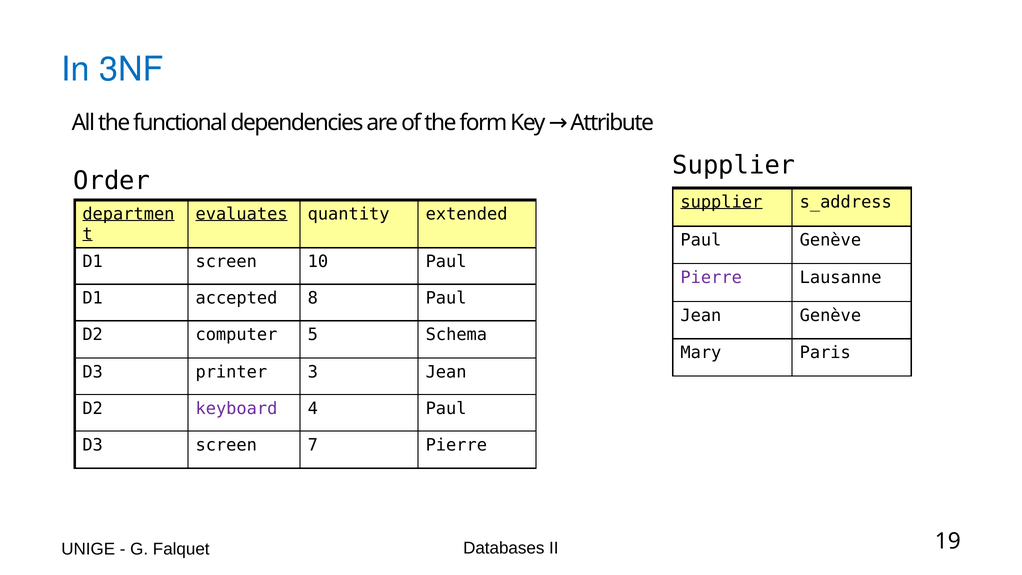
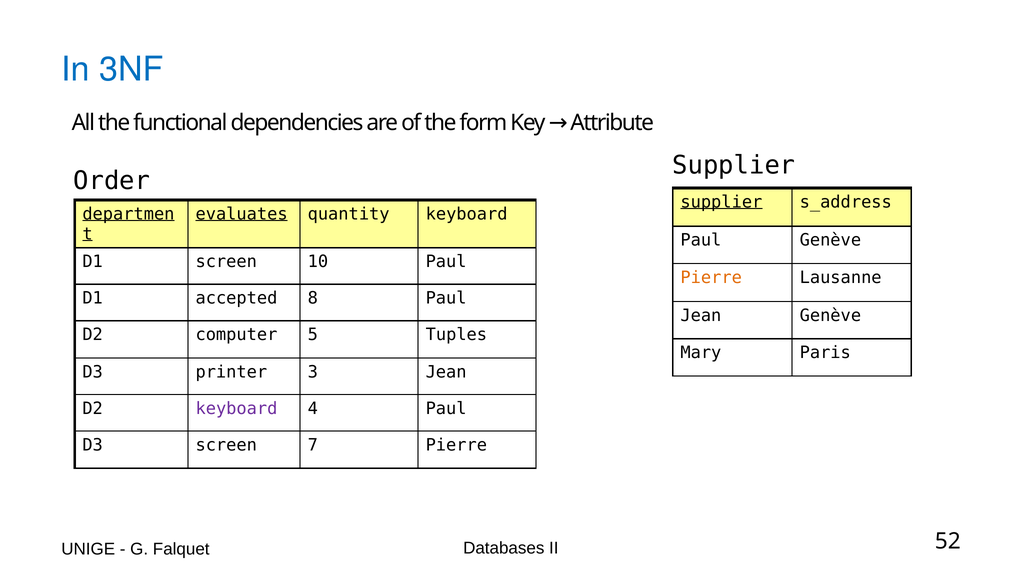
quantity extended: extended -> keyboard
Pierre at (711, 277) colour: purple -> orange
Schema: Schema -> Tuples
19: 19 -> 52
